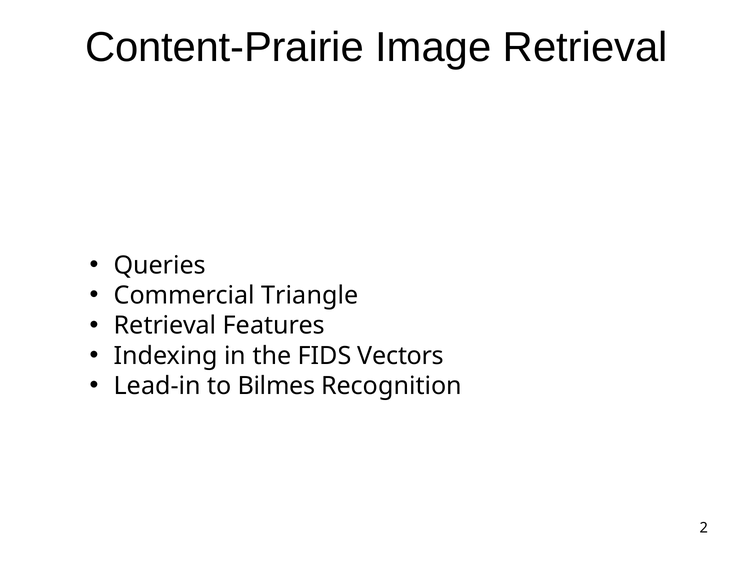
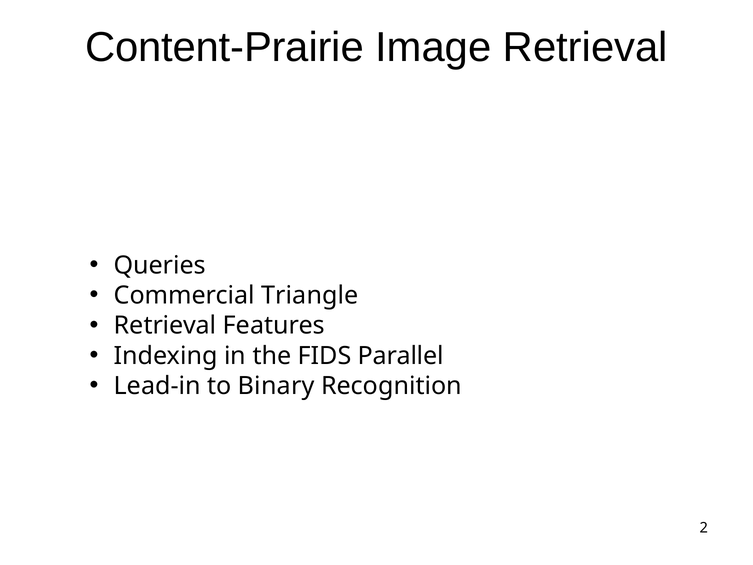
Vectors: Vectors -> Parallel
Bilmes: Bilmes -> Binary
